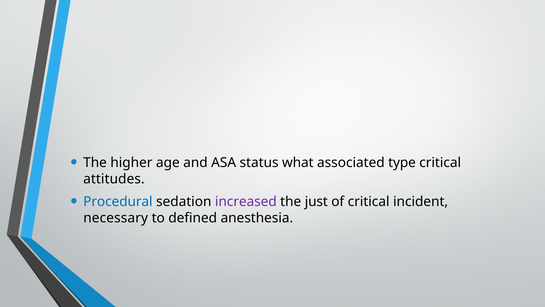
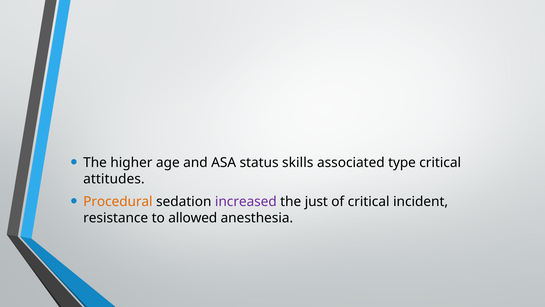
what: what -> skills
Procedural colour: blue -> orange
necessary: necessary -> resistance
defined: defined -> allowed
